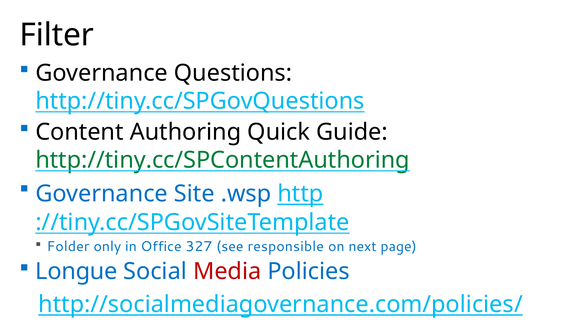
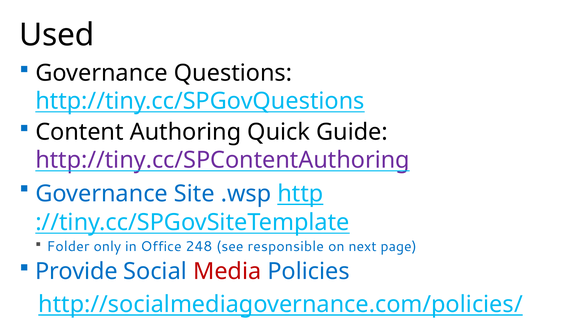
Filter: Filter -> Used
http://tiny.cc/SPContentAuthoring colour: green -> purple
327: 327 -> 248
Longue: Longue -> Provide
